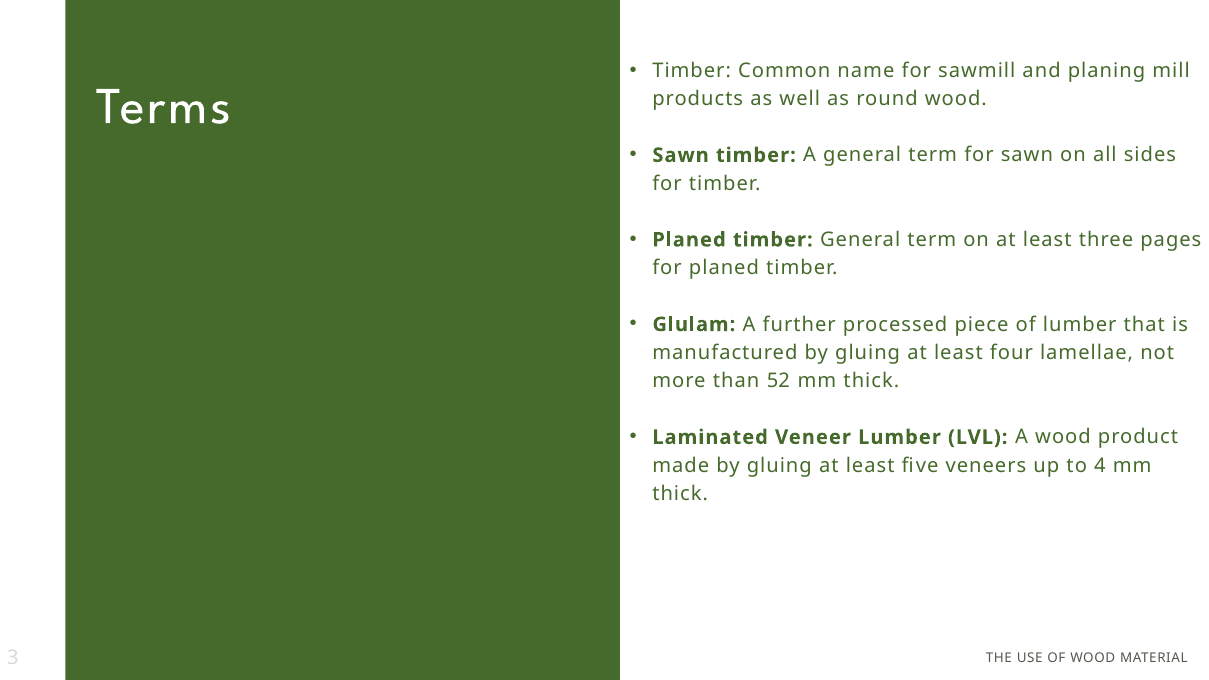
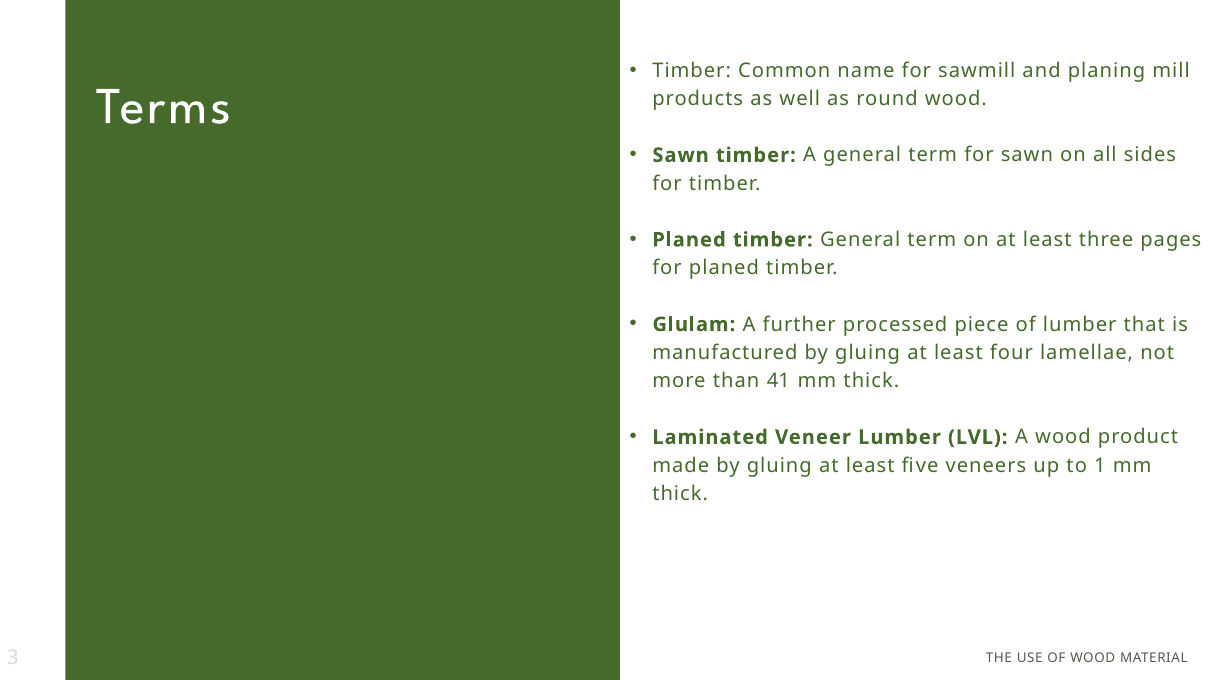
52: 52 -> 41
4: 4 -> 1
